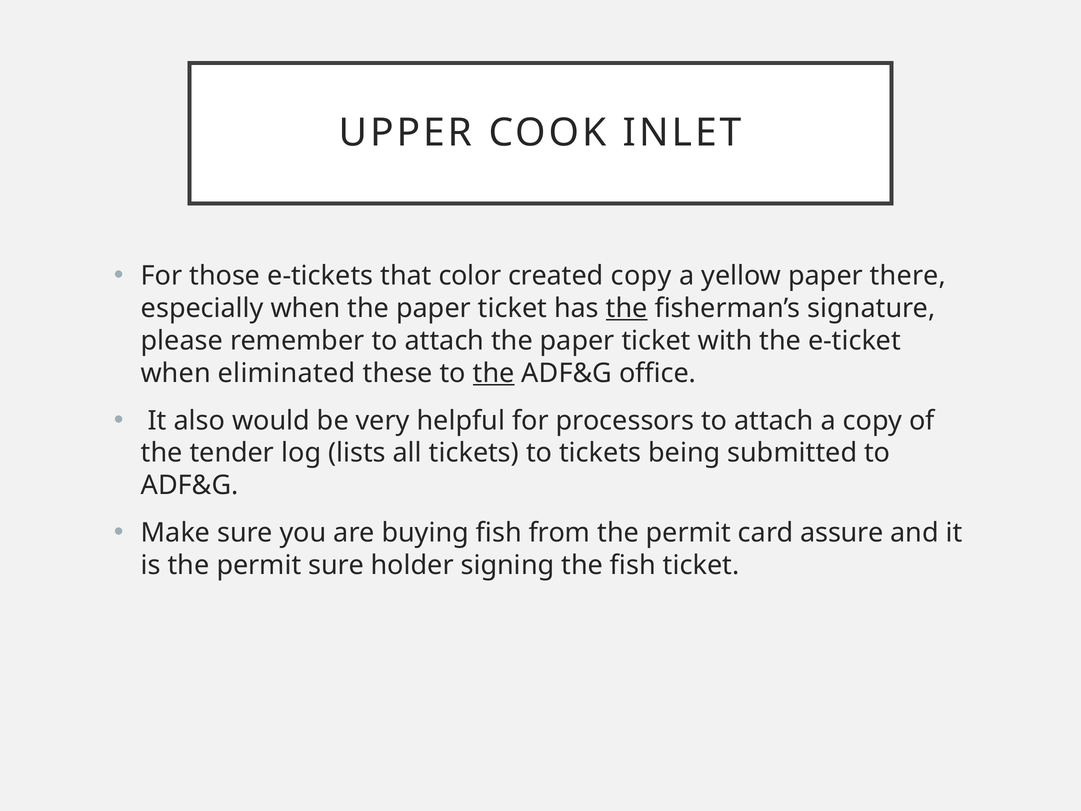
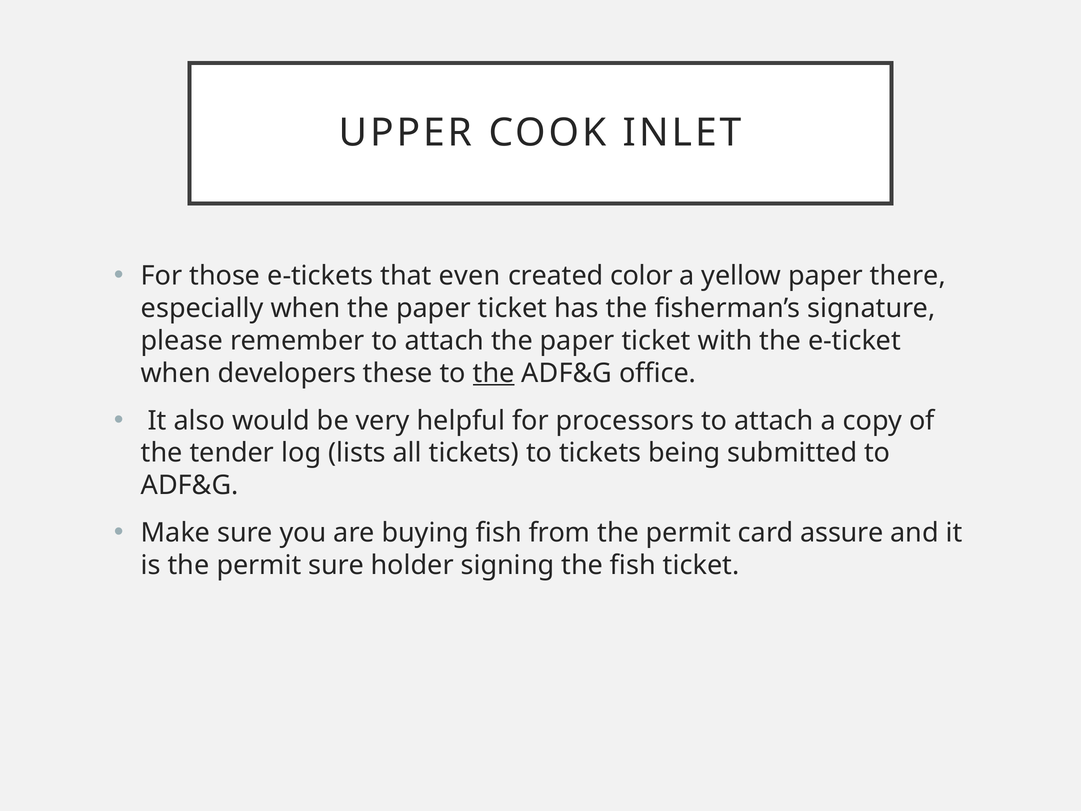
color: color -> even
created copy: copy -> color
the at (627, 308) underline: present -> none
eliminated: eliminated -> developers
